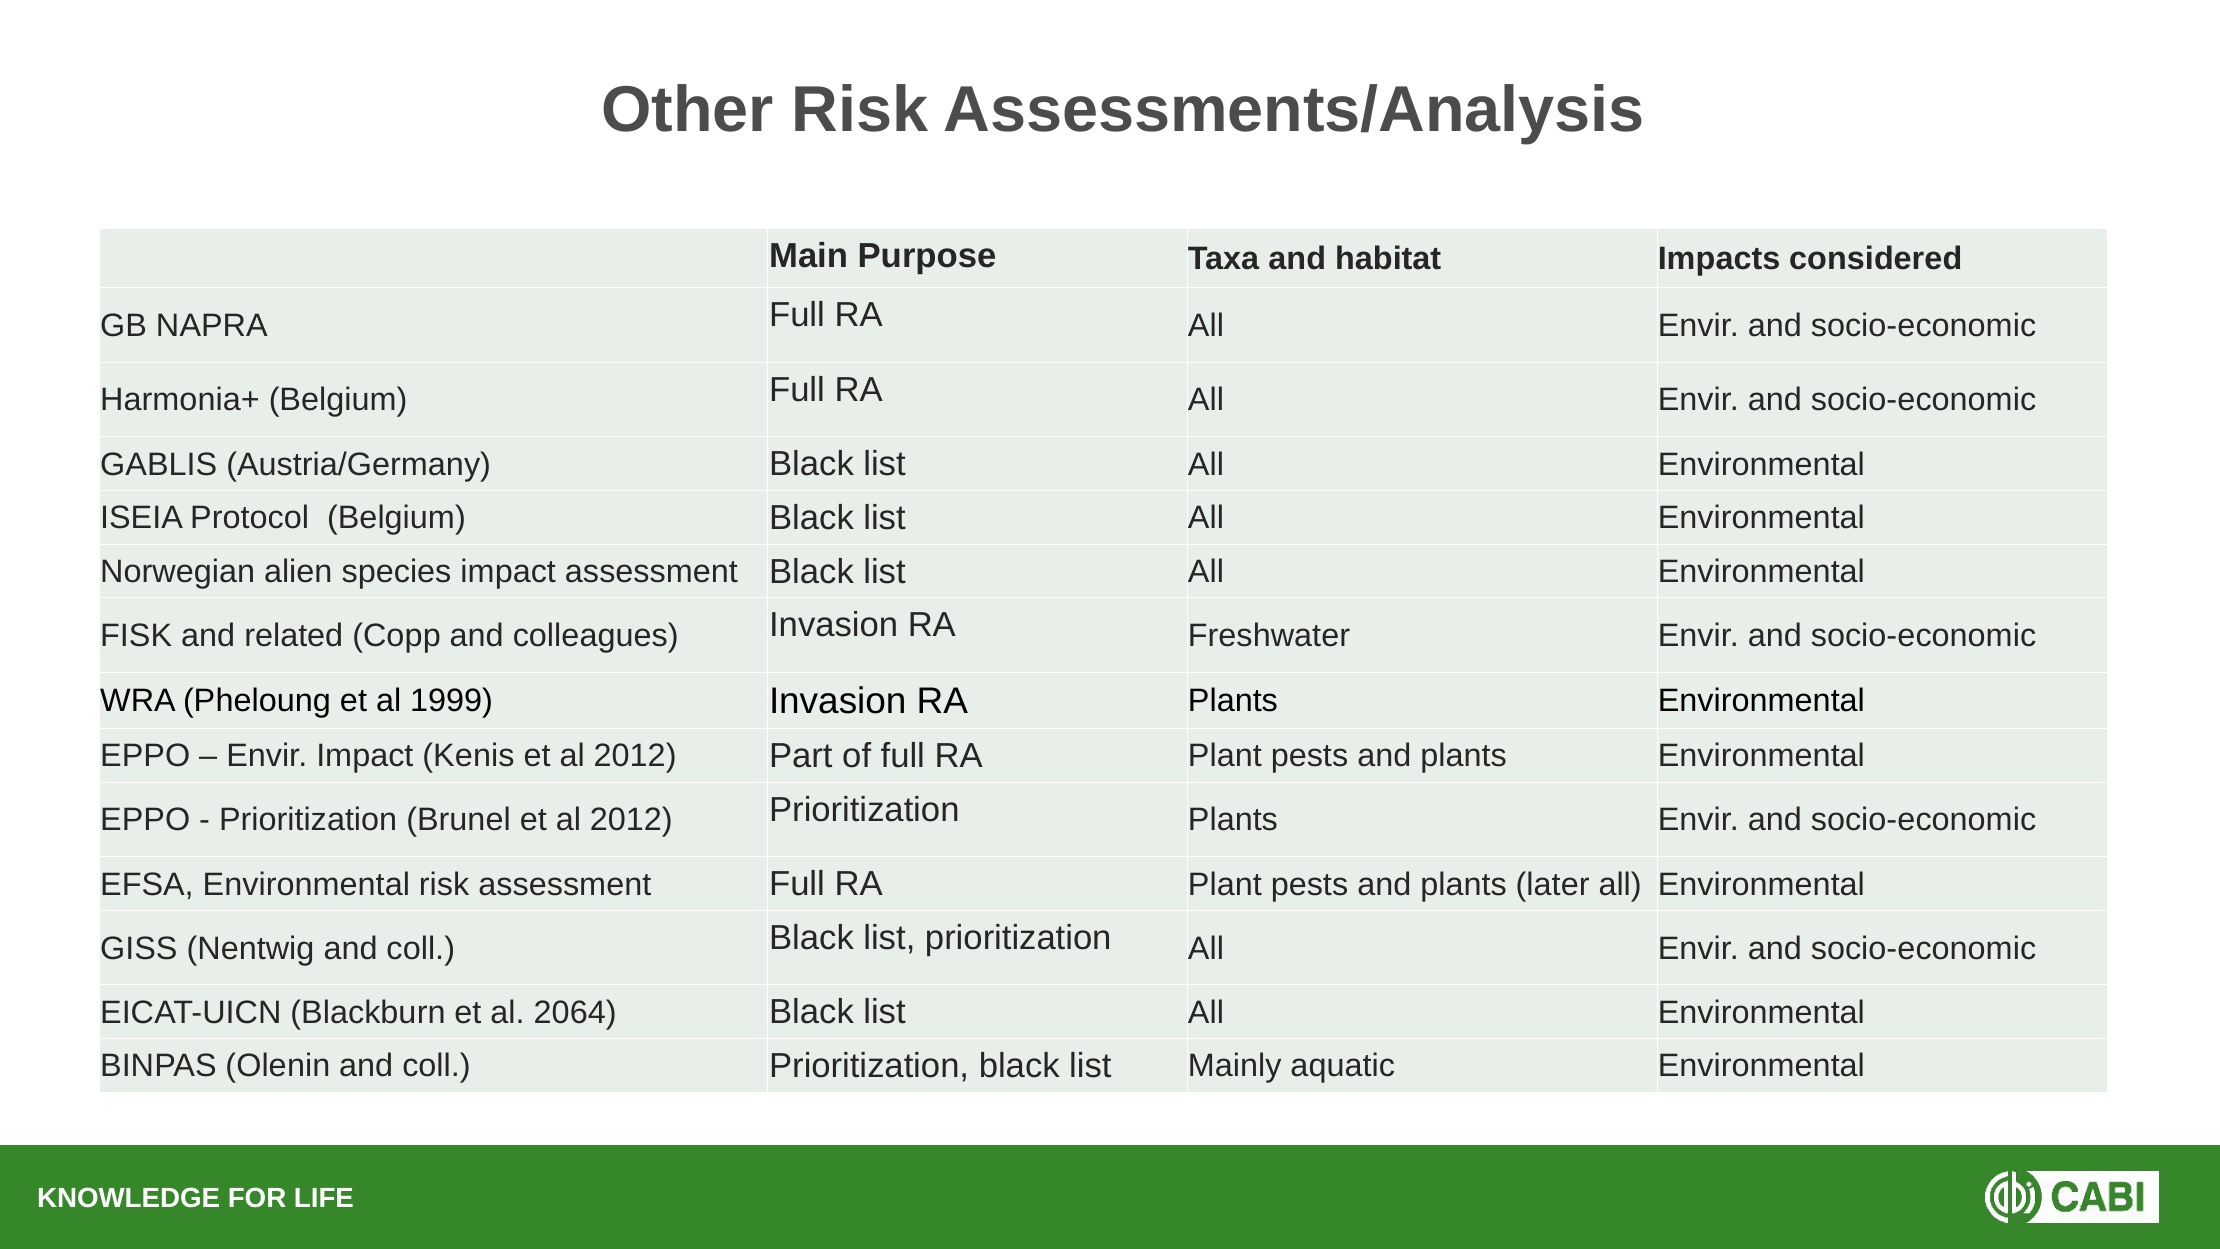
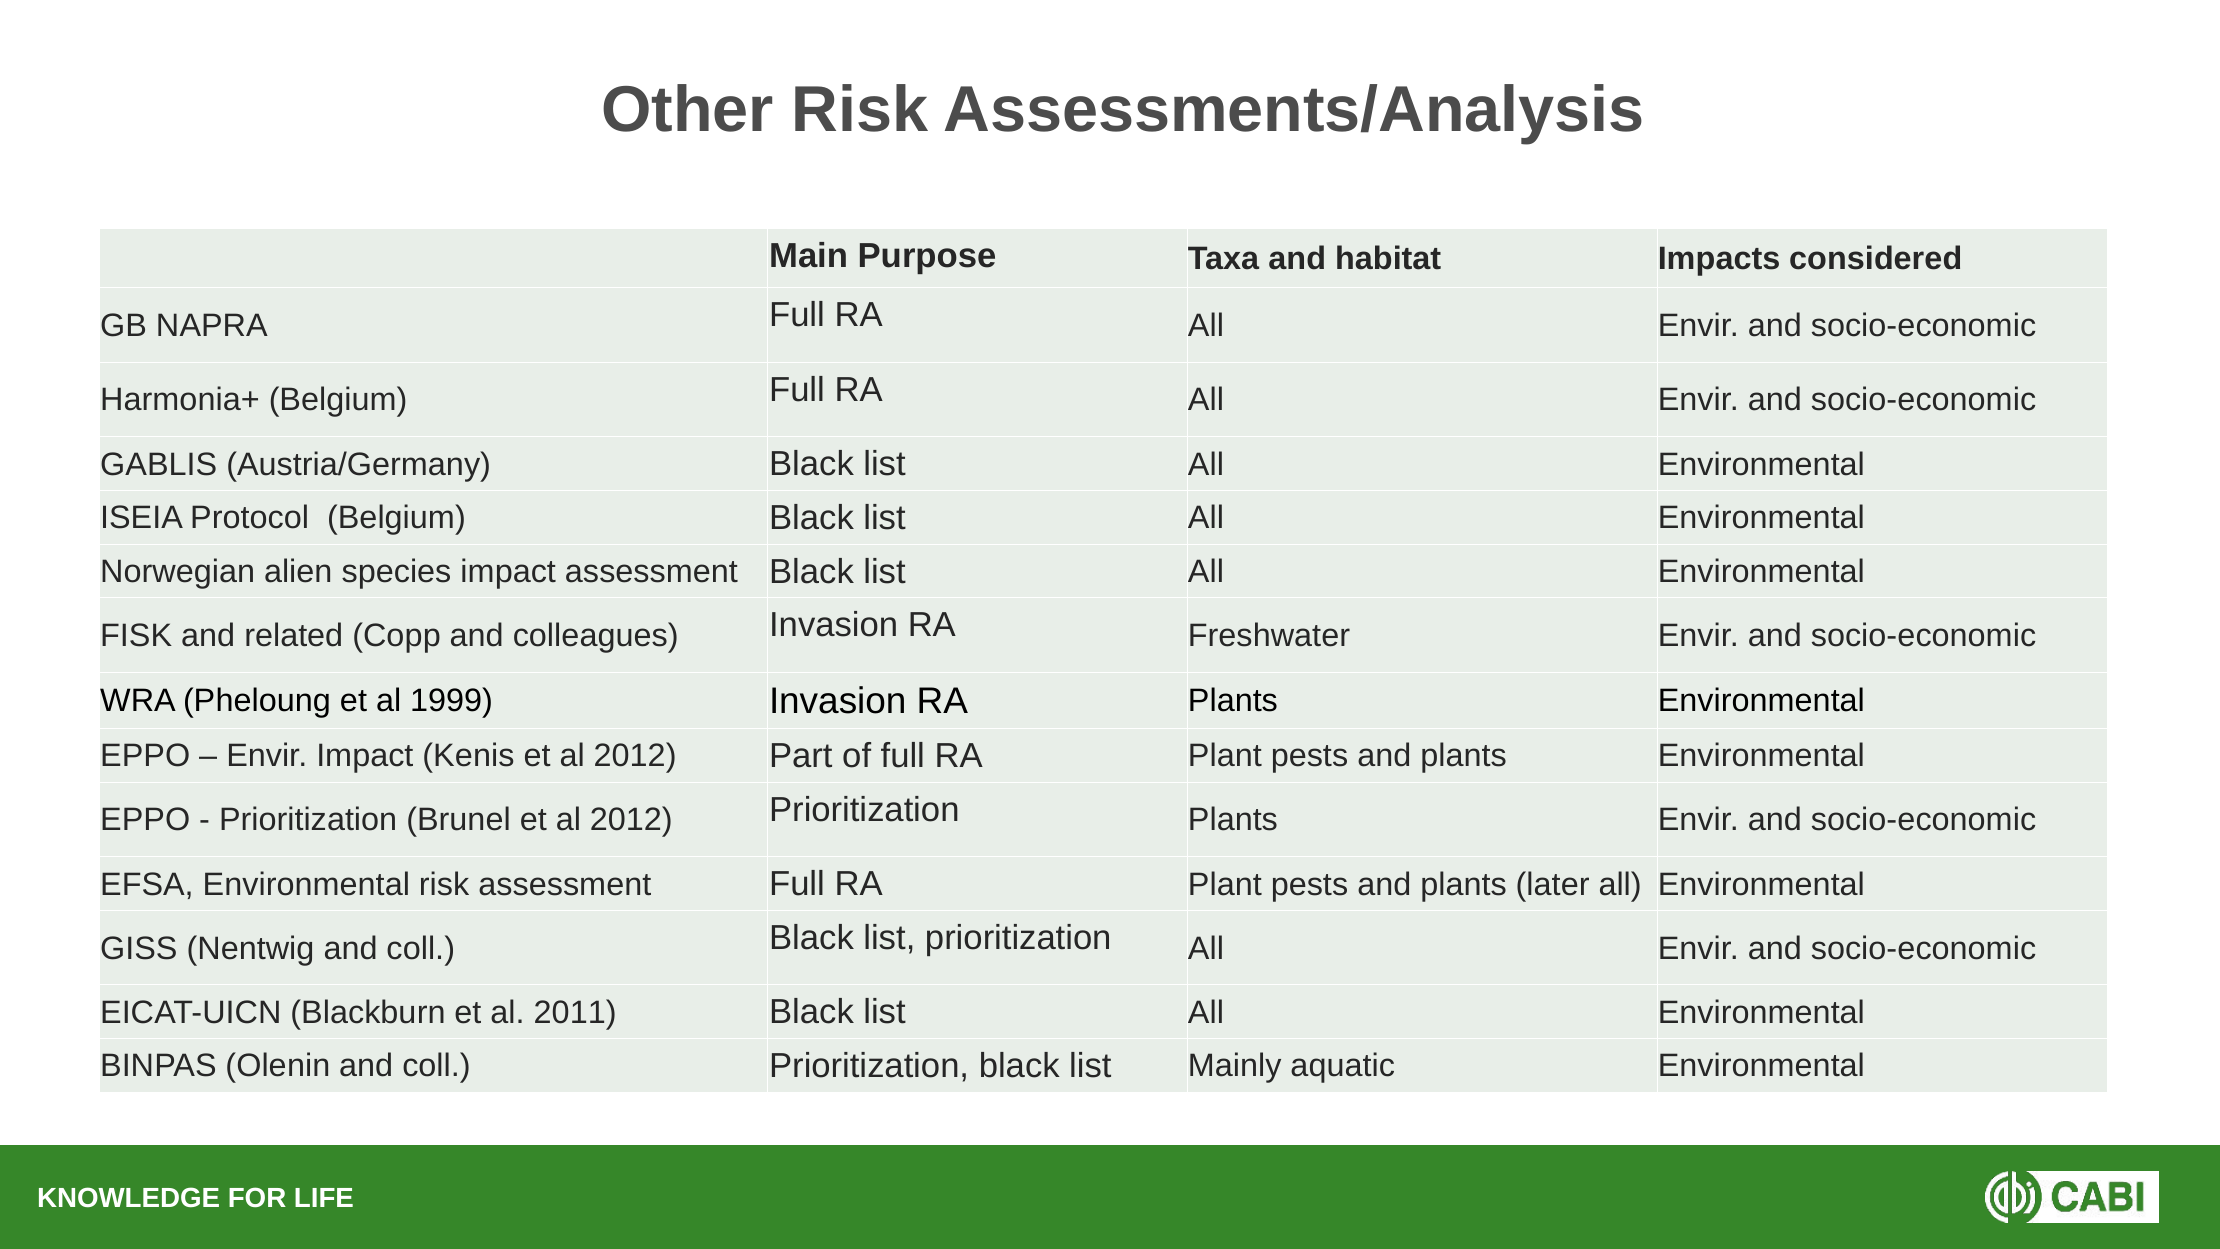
2064: 2064 -> 2011
